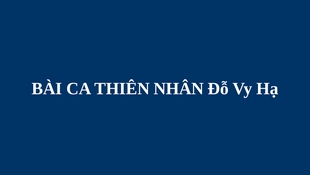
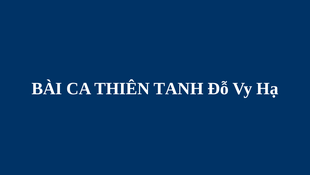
NHÂN: NHÂN -> TANH
